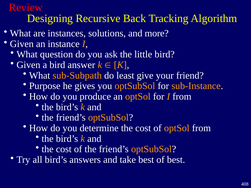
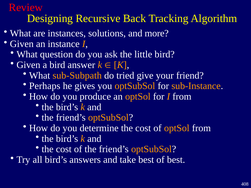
least: least -> tried
Purpose: Purpose -> Perhaps
